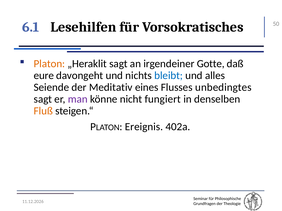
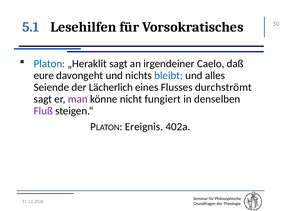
6.1: 6.1 -> 5.1
Platon colour: orange -> blue
Gotte: Gotte -> Caelo
Meditativ: Meditativ -> Lächerlich
unbedingtes: unbedingtes -> durchströmt
Fluß colour: orange -> purple
